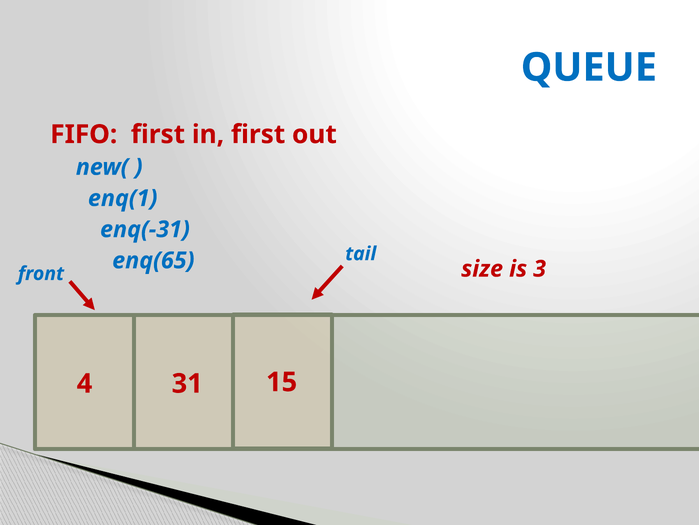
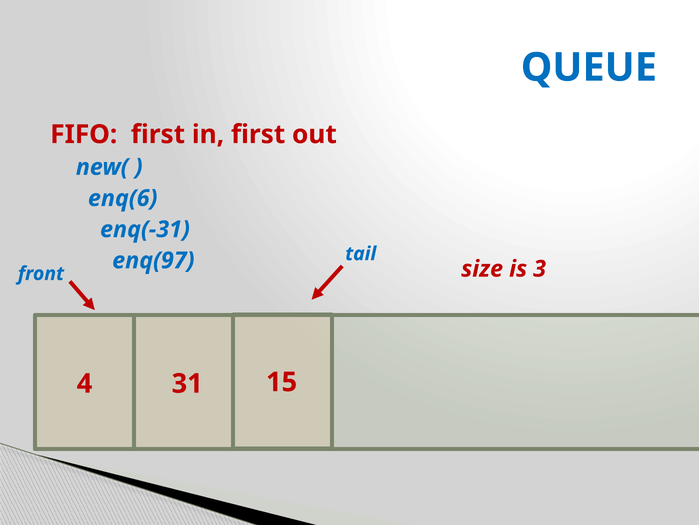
enq(1: enq(1 -> enq(6
enq(65: enq(65 -> enq(97
